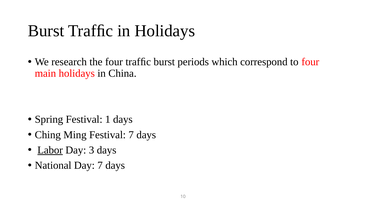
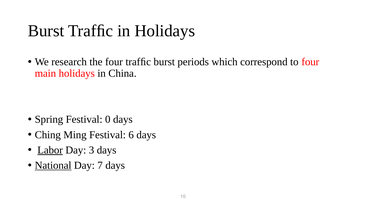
1: 1 -> 0
Festival 7: 7 -> 6
National underline: none -> present
